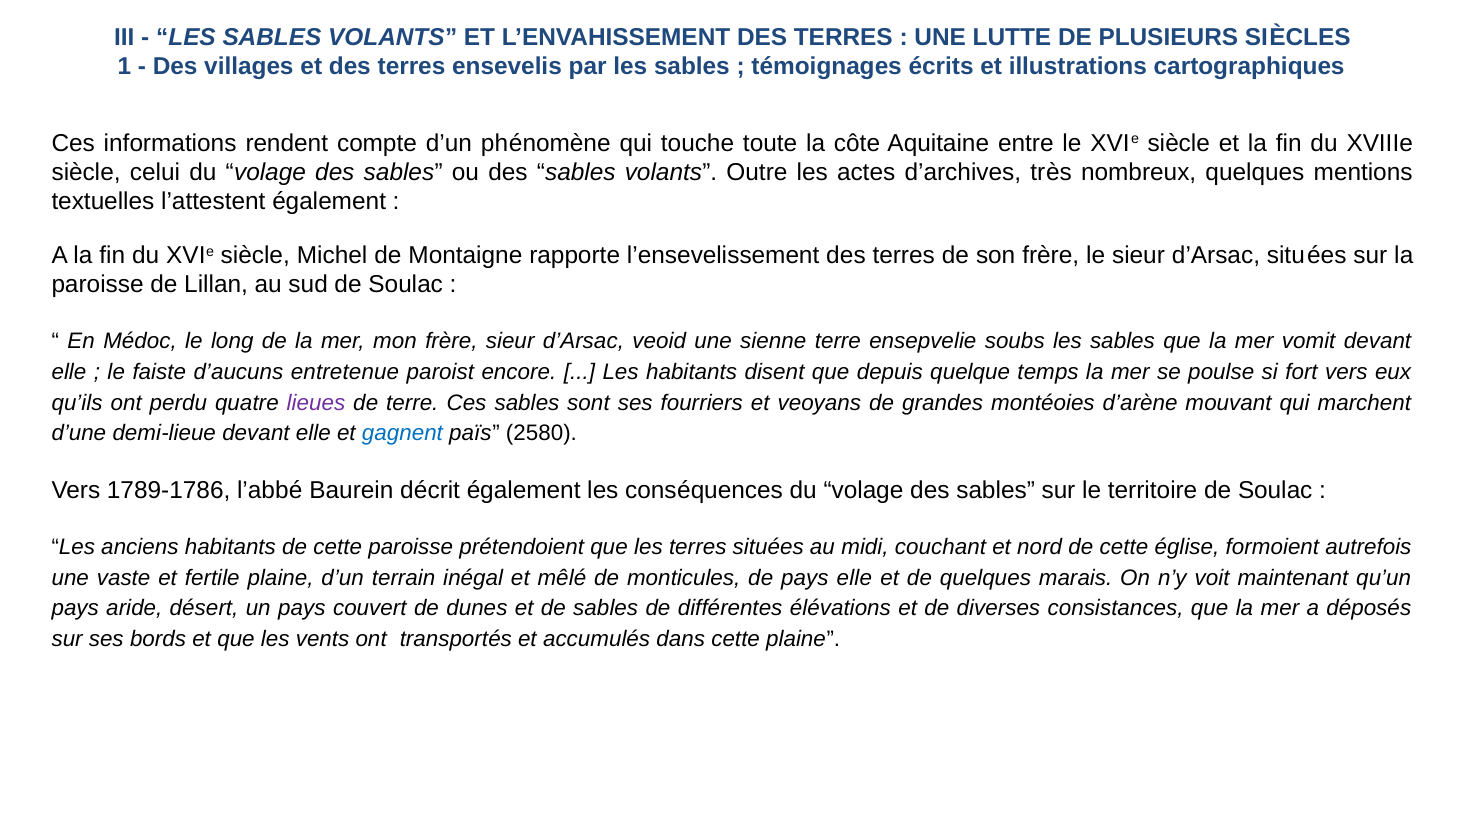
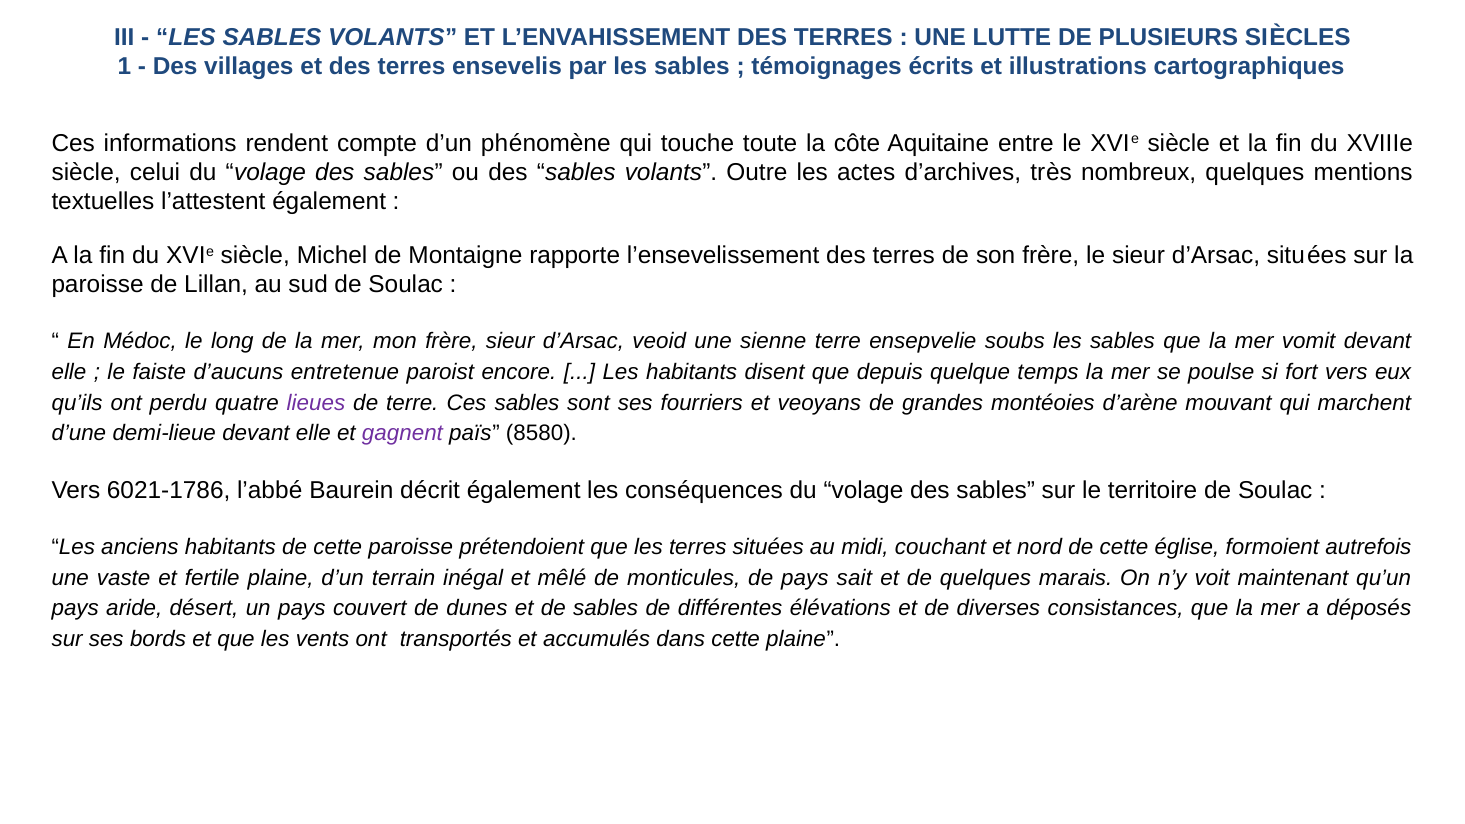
gagnent colour: blue -> purple
2580: 2580 -> 8580
1789-1786: 1789-1786 -> 6021-1786
pays elle: elle -> sait
